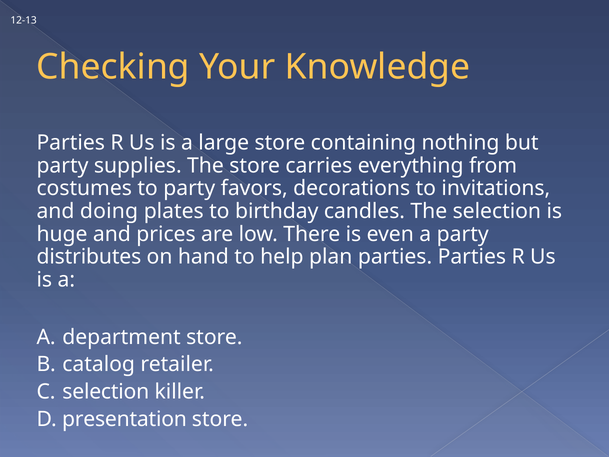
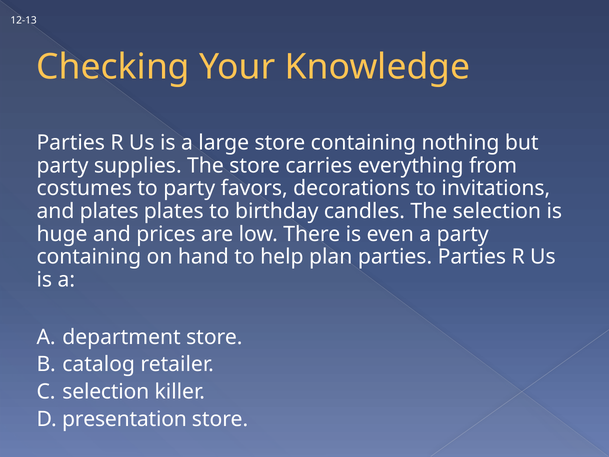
and doing: doing -> plates
distributes at (89, 257): distributes -> containing
